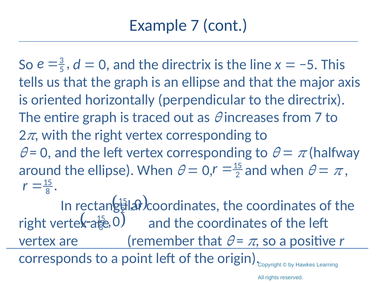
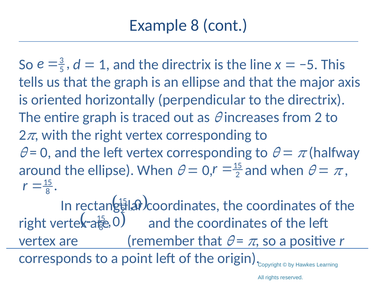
Example 7: 7 -> 8
0 at (104, 64): 0 -> 1
from 7: 7 -> 2
